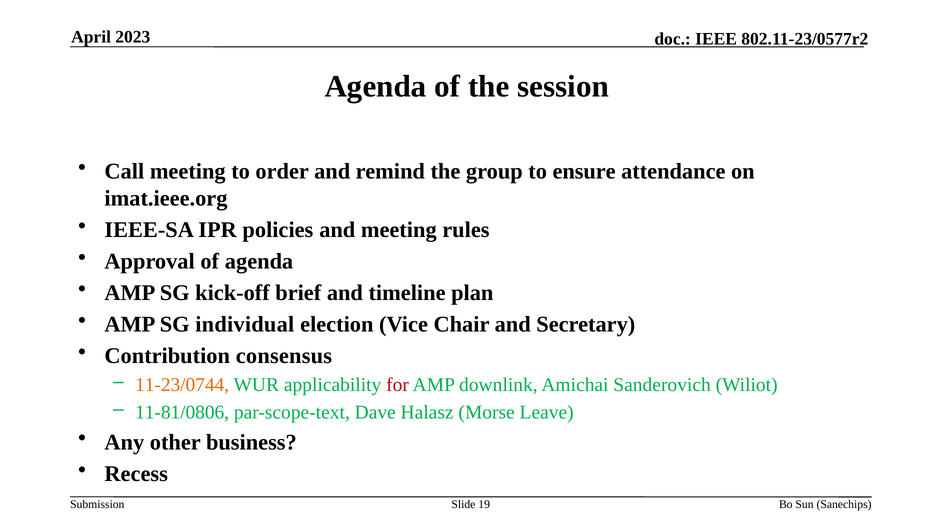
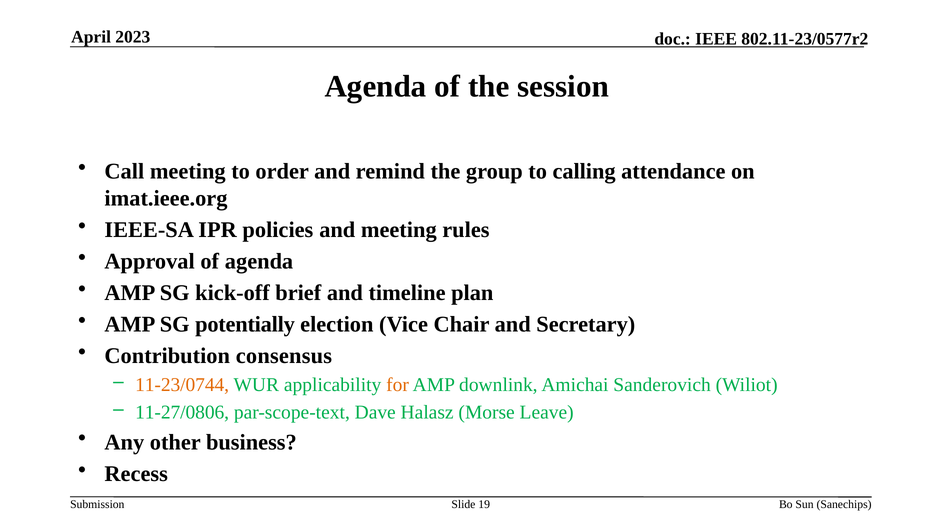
ensure: ensure -> calling
individual: individual -> potentially
for colour: red -> orange
11-81/0806: 11-81/0806 -> 11-27/0806
